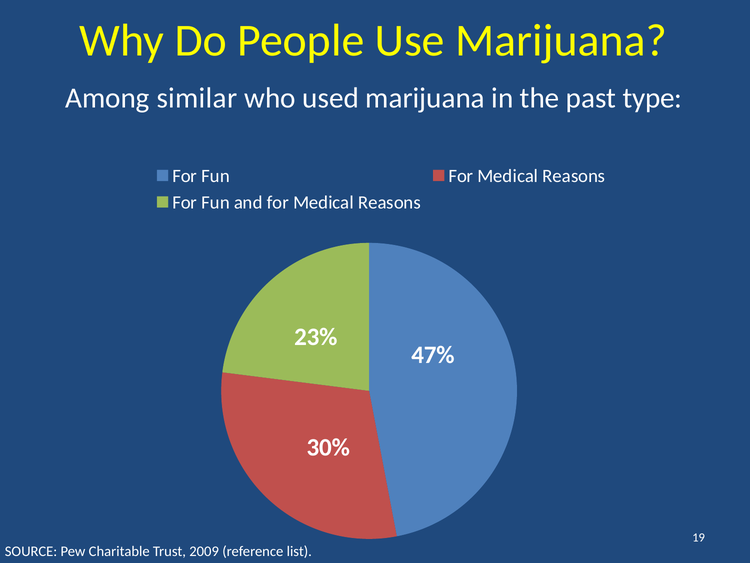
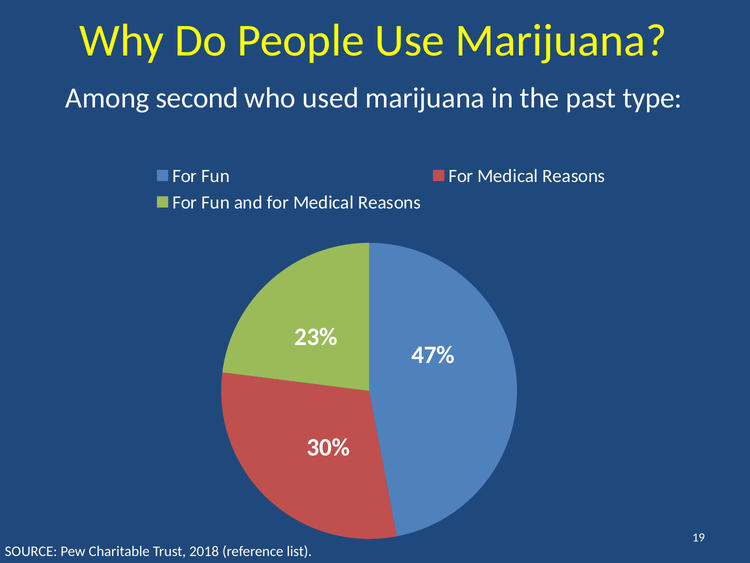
similar: similar -> second
2009: 2009 -> 2018
